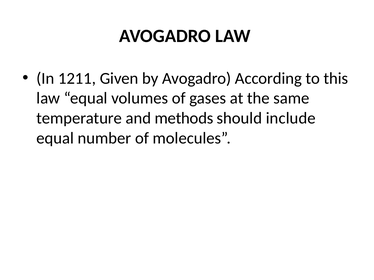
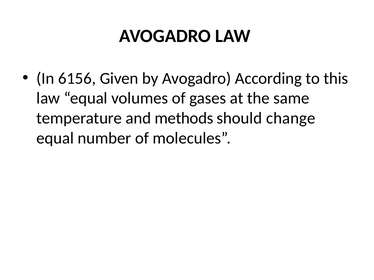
1211: 1211 -> 6156
include: include -> change
